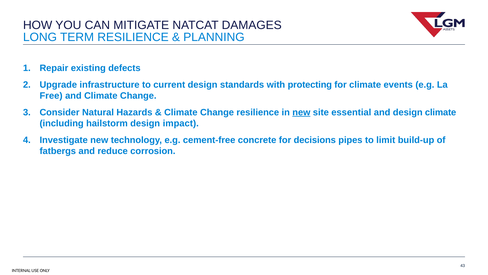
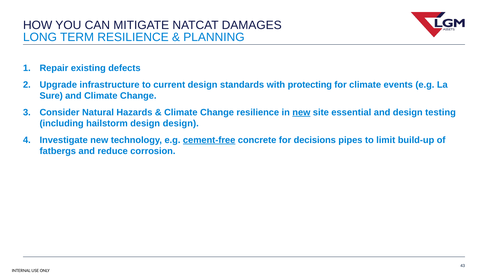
Free: Free -> Sure
design climate: climate -> testing
design impact: impact -> design
cement-free underline: none -> present
